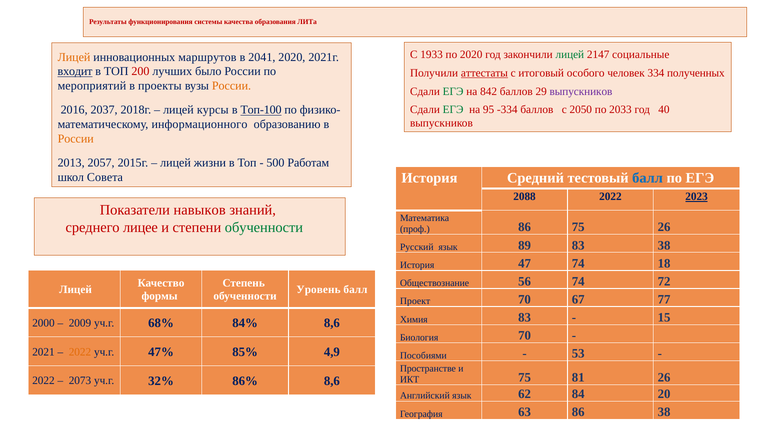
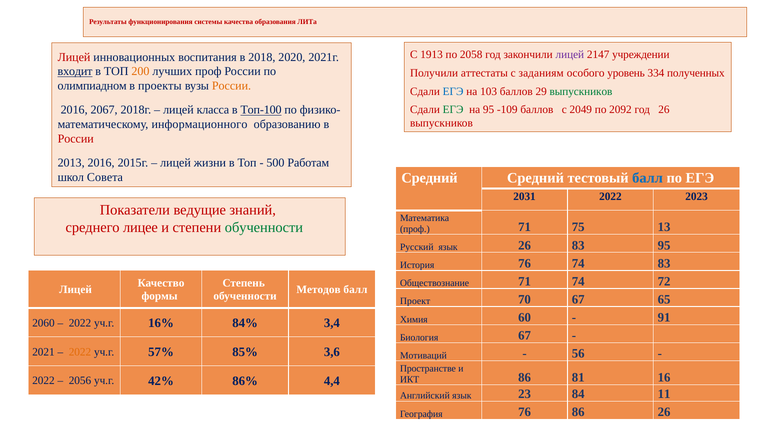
1933: 1933 -> 1913
по 2020: 2020 -> 2058
лицей at (570, 55) colour: green -> purple
социальные: социальные -> учреждении
Лицей at (74, 57) colour: orange -> red
маршрутов: маршрутов -> воспитания
2041: 2041 -> 2018
200 colour: red -> orange
лучших было: было -> проф
аттестаты underline: present -> none
итоговый: итоговый -> заданиям
человек: человек -> уровень
мероприятий: мероприятий -> олимпиадном
ЕГЭ at (453, 91) colour: green -> blue
842: 842 -> 103
выпускников at (581, 91) colour: purple -> green
2037: 2037 -> 2067
курсы: курсы -> класса
-334: -334 -> -109
2050: 2050 -> 2049
2033: 2033 -> 2092
год 40: 40 -> 26
России at (76, 139) colour: orange -> red
2013 2057: 2057 -> 2016
История at (429, 178): История -> Средний
2088: 2088 -> 2031
2023 underline: present -> none
навыков: навыков -> ведущие
проф 86: 86 -> 71
75 26: 26 -> 13
язык 89: 89 -> 26
83 38: 38 -> 95
История 47: 47 -> 76
74 18: 18 -> 83
Обществознание 56: 56 -> 71
Уровень: Уровень -> Методов
77: 77 -> 65
Химия 83: 83 -> 60
15: 15 -> 91
2000: 2000 -> 2060
2009 at (80, 323): 2009 -> 2022
68%: 68% -> 16%
84% 8,6: 8,6 -> 3,4
Биология 70: 70 -> 67
47%: 47% -> 57%
4,9: 4,9 -> 3,6
Пособиями: Пособиями -> Мотиваций
53: 53 -> 56
ИКТ 75: 75 -> 86
81 26: 26 -> 16
2073: 2073 -> 2056
32%: 32% -> 42%
86% 8,6: 8,6 -> 4,4
62: 62 -> 23
20: 20 -> 11
География 63: 63 -> 76
86 38: 38 -> 26
